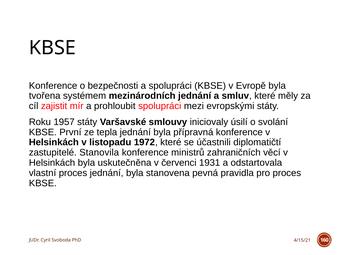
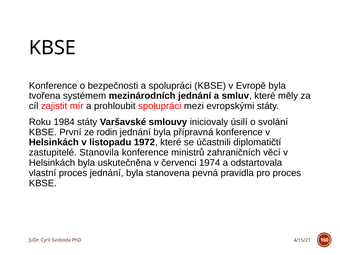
1957: 1957 -> 1984
tepla: tepla -> rodin
1931: 1931 -> 1974
